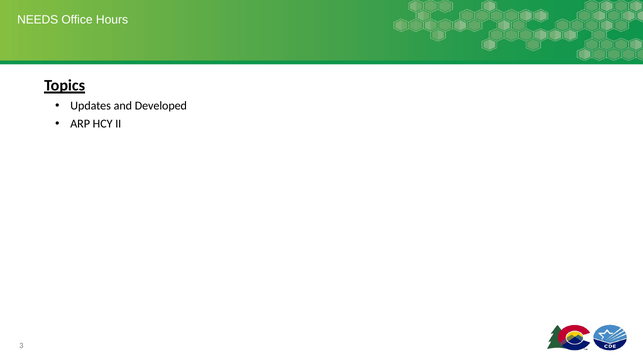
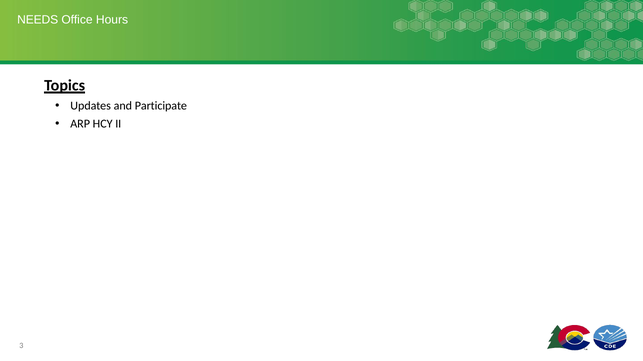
Developed: Developed -> Participate
